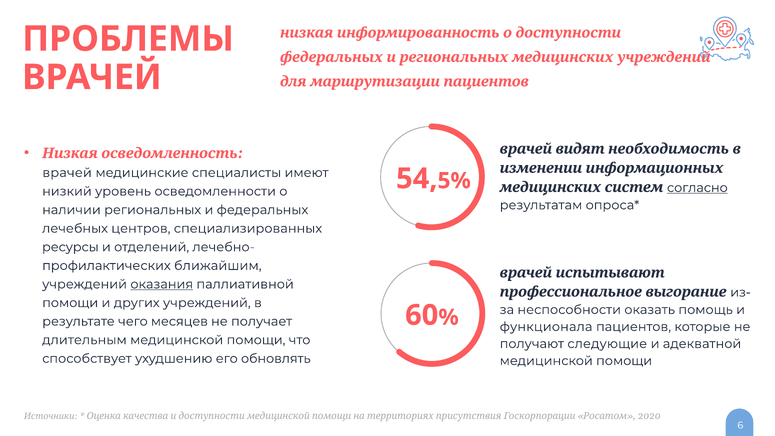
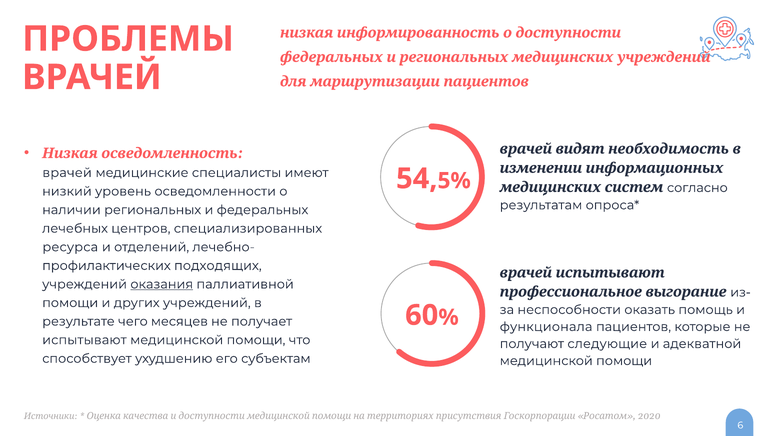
согласно underline: present -> none
ресурсы: ресурсы -> ресурса
ближайшим: ближайшим -> подходящих
длительным at (84, 340): длительным -> испытывают
обновлять: обновлять -> субъектам
